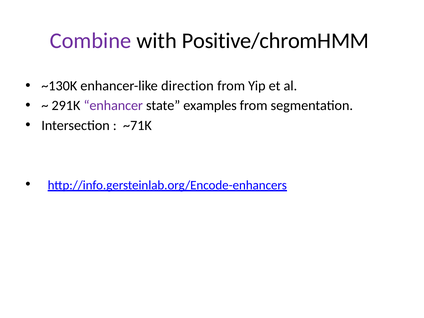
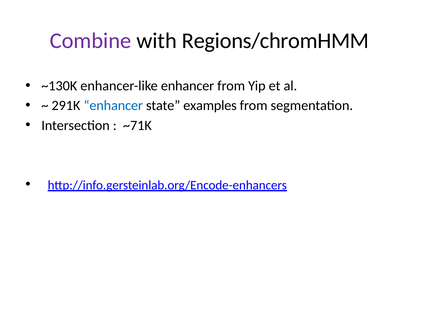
Positive/chromHMM: Positive/chromHMM -> Regions/chromHMM
enhancer-like direction: direction -> enhancer
enhancer at (113, 106) colour: purple -> blue
